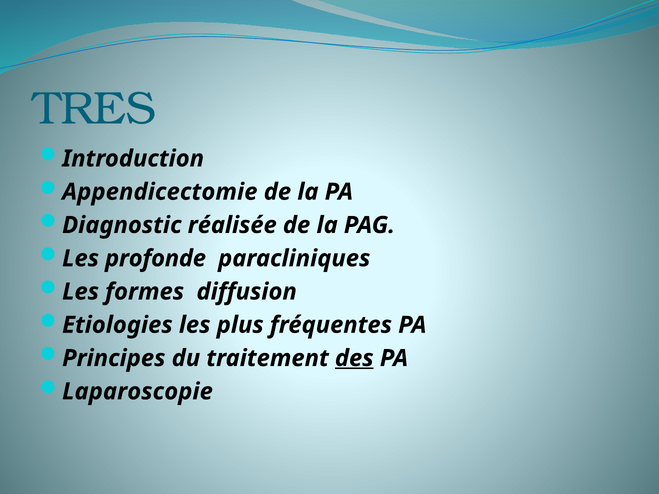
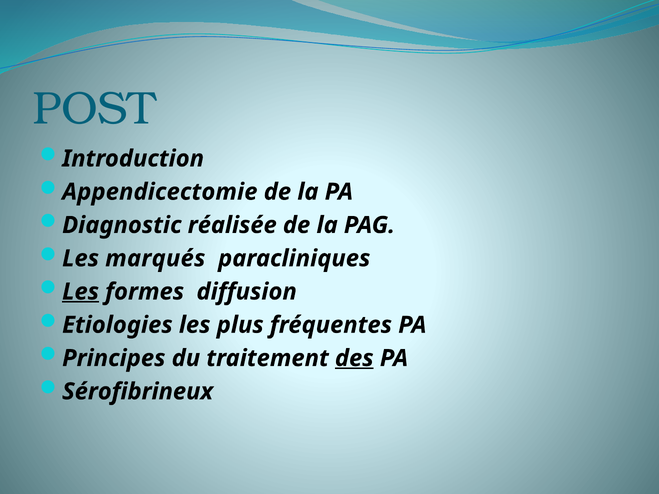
TRES: TRES -> POST
profonde: profonde -> marqués
Les at (81, 292) underline: none -> present
Laparoscopie: Laparoscopie -> Sérofibrineux
